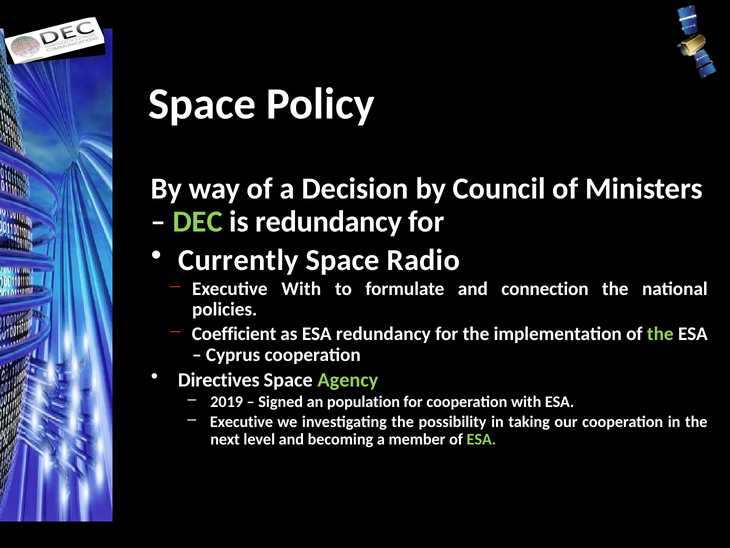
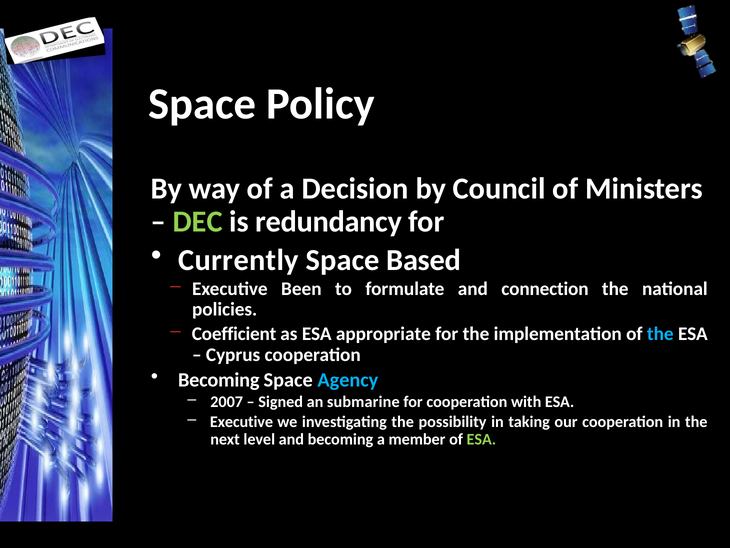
Radio: Radio -> Based
Executive With: With -> Been
ESA redundancy: redundancy -> appropriate
the at (660, 334) colour: light green -> light blue
Directives at (219, 380): Directives -> Becoming
Agency colour: light green -> light blue
2019: 2019 -> 2007
population: population -> submarine
